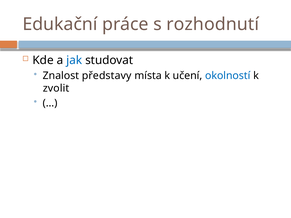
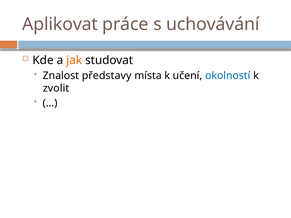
Edukační: Edukační -> Aplikovat
rozhodnutí: rozhodnutí -> uchovávání
jak colour: blue -> orange
